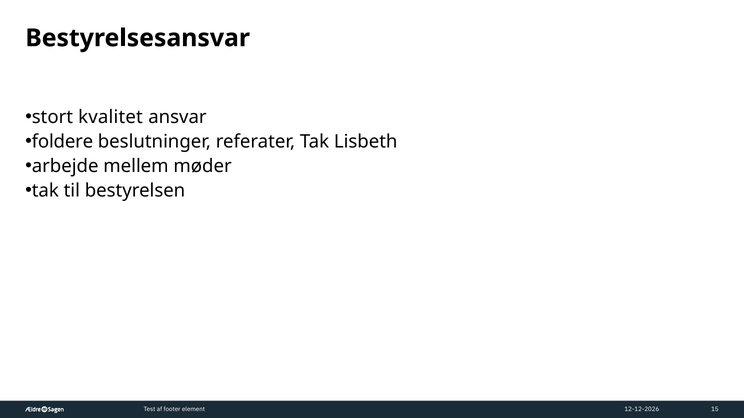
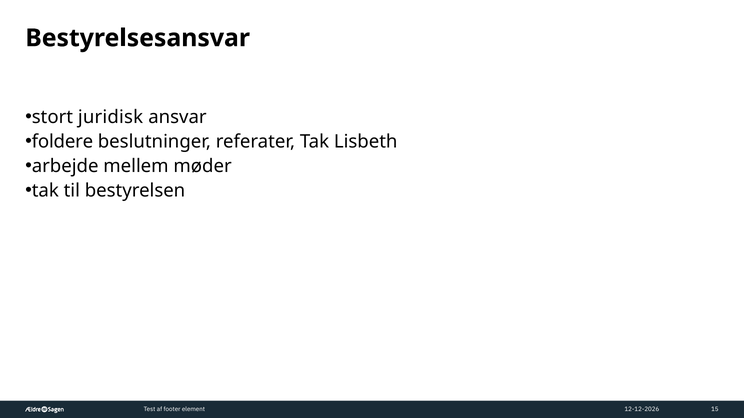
kvalitet: kvalitet -> juridisk
